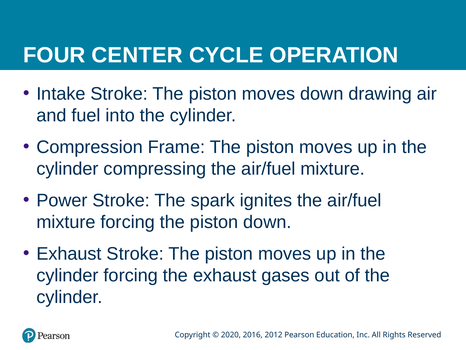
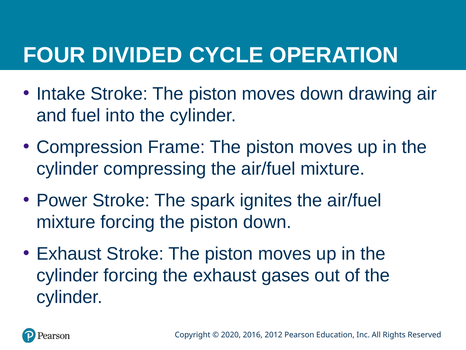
CENTER: CENTER -> DIVIDED
